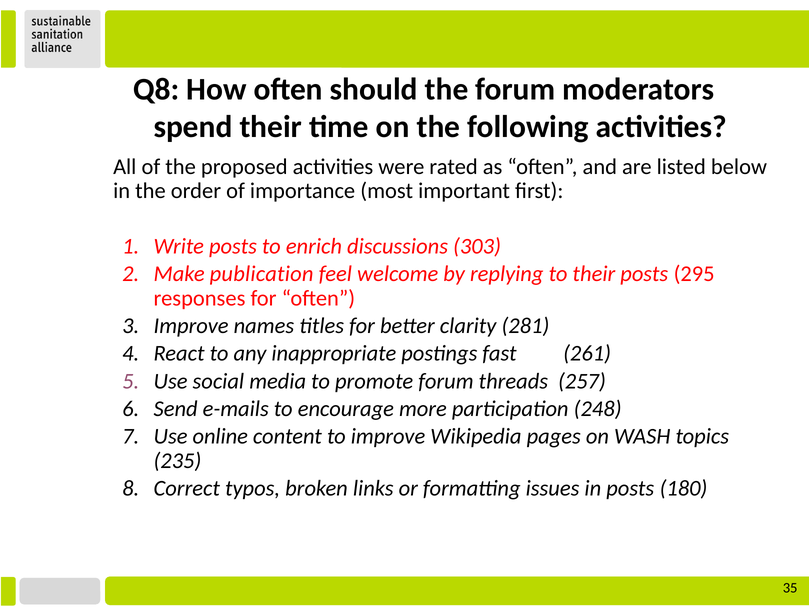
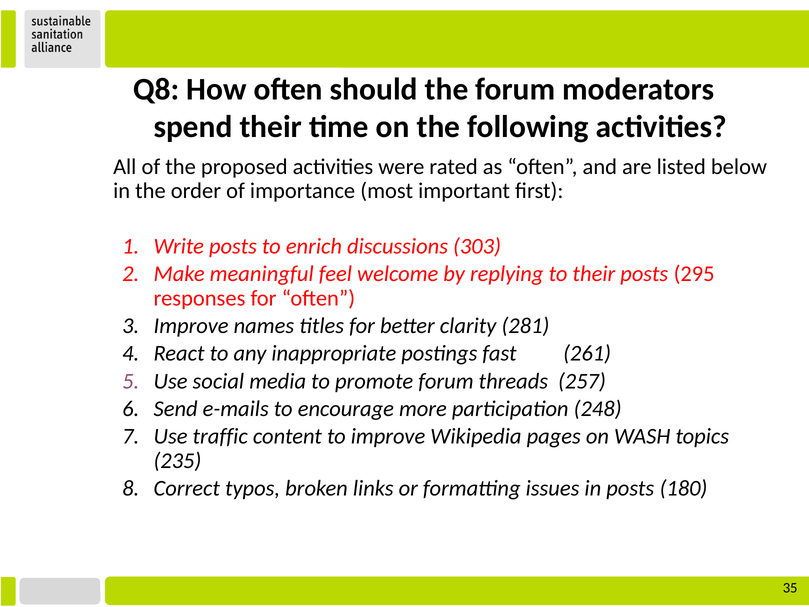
publication: publication -> meaningful
online: online -> traffic
